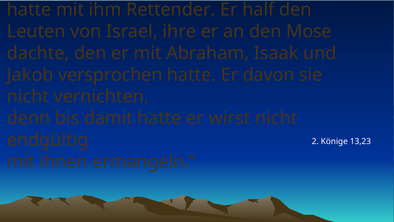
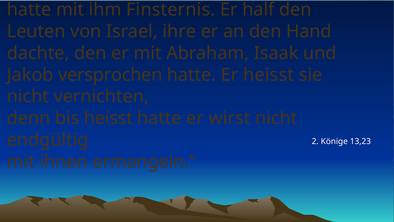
Rettender: Rettender -> Finsternis
Mose: Mose -> Hand
Er davon: davon -> heisst
bis damit: damit -> heisst
